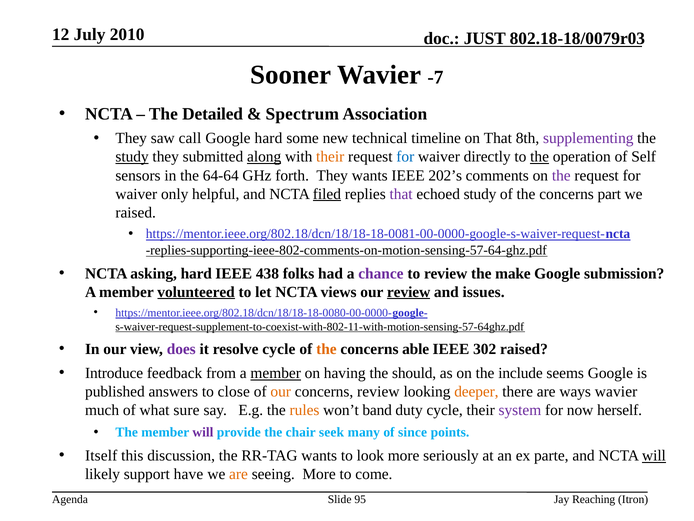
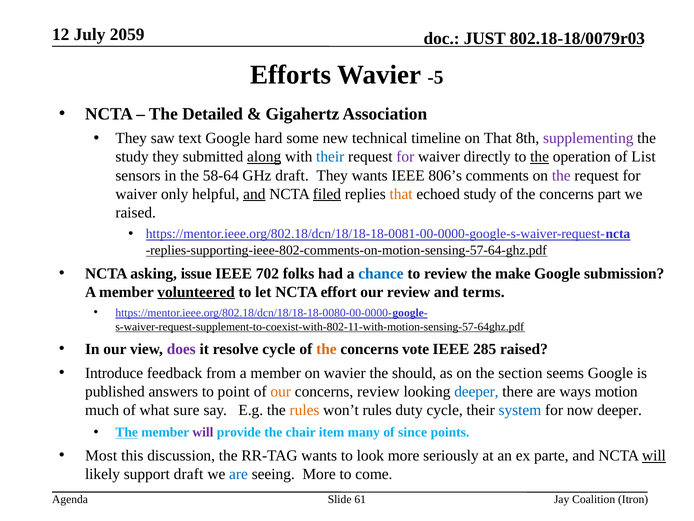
2010: 2010 -> 2059
Sooner: Sooner -> Efforts
-7: -7 -> -5
Spectrum: Spectrum -> Gigahertz
call: call -> text
study at (132, 157) underline: present -> none
their at (330, 157) colour: orange -> blue
for at (405, 157) colour: blue -> purple
Self: Self -> List
64-64: 64-64 -> 58-64
GHz forth: forth -> draft
202’s: 202’s -> 806’s
and at (254, 194) underline: none -> present
that at (401, 194) colour: purple -> orange
asking hard: hard -> issue
438: 438 -> 702
chance colour: purple -> blue
views: views -> effort
review at (409, 292) underline: present -> none
issues: issues -> terms
able: able -> vote
302: 302 -> 285
member at (276, 373) underline: present -> none
on having: having -> wavier
include: include -> section
close: close -> point
deeper at (476, 391) colour: orange -> blue
ways wavier: wavier -> motion
won’t band: band -> rules
system colour: purple -> blue
now herself: herself -> deeper
The at (127, 432) underline: none -> present
seek: seek -> item
Itself: Itself -> Most
support have: have -> draft
are at (238, 474) colour: orange -> blue
95: 95 -> 61
Reaching: Reaching -> Coalition
